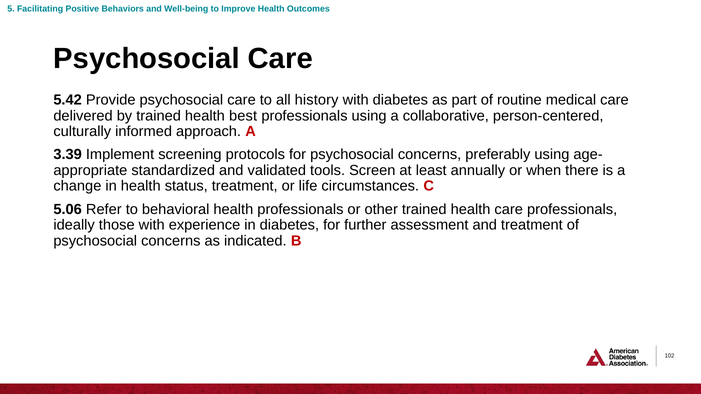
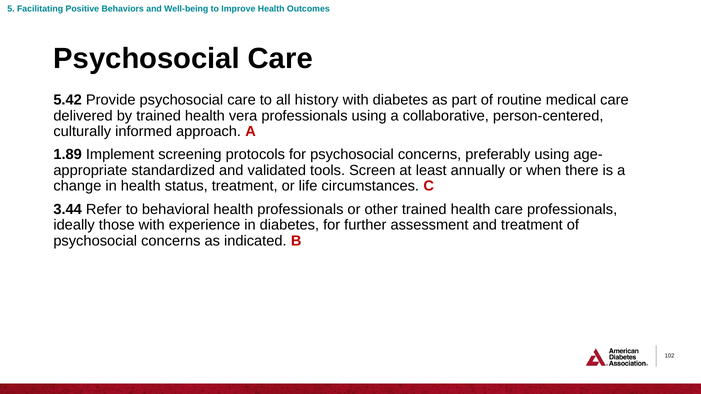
best: best -> vera
3.39: 3.39 -> 1.89
5.06: 5.06 -> 3.44
